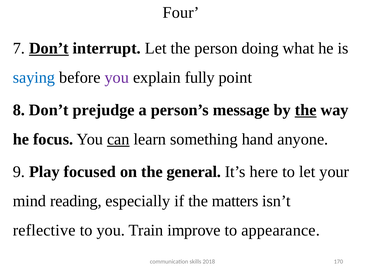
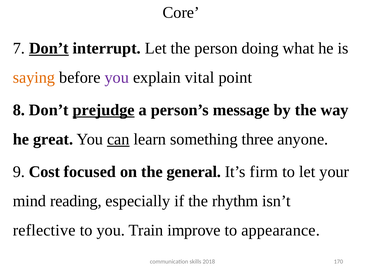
Four: Four -> Core
saying colour: blue -> orange
fully: fully -> vital
prejudge underline: none -> present
the at (306, 110) underline: present -> none
focus: focus -> great
hand: hand -> three
Play: Play -> Cost
here: here -> firm
matters: matters -> rhythm
